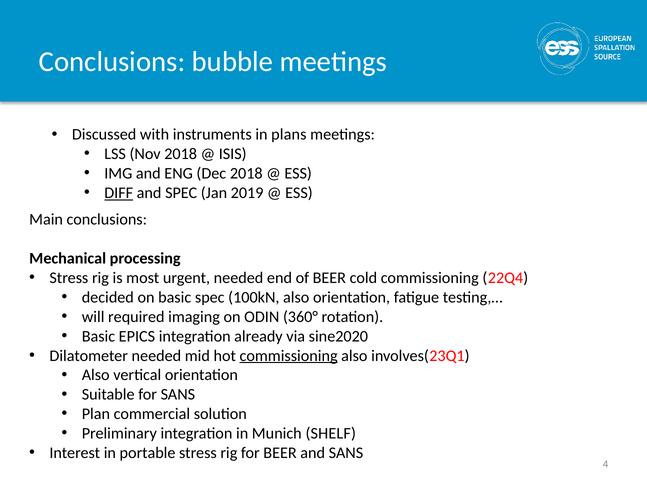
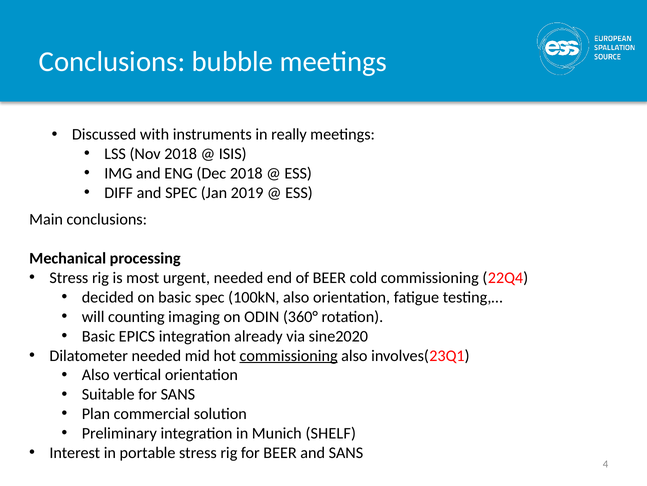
plans: plans -> really
DIFF underline: present -> none
required: required -> counting
